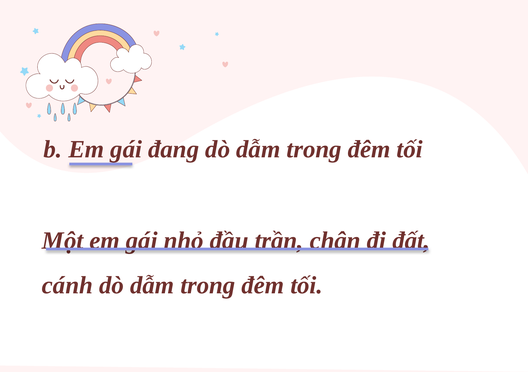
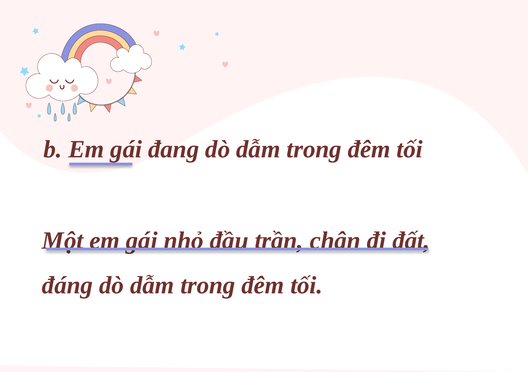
cánh: cánh -> đáng
